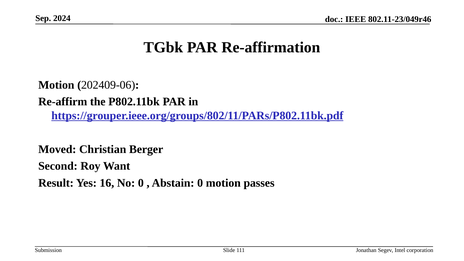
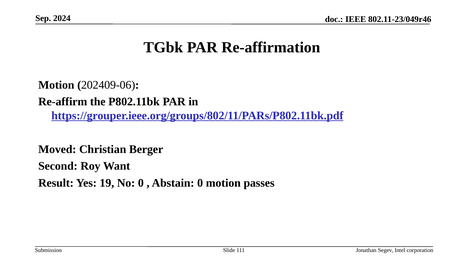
16: 16 -> 19
